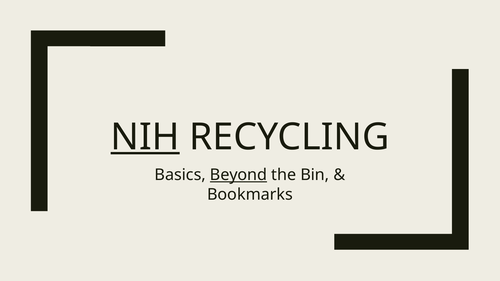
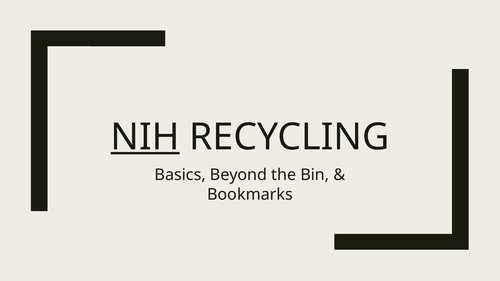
Beyond underline: present -> none
